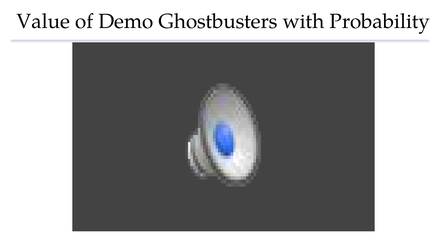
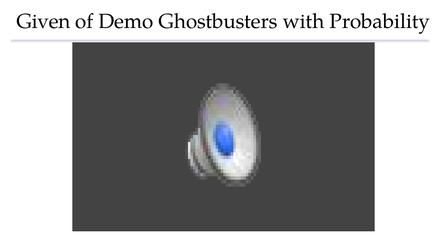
Value: Value -> Given
